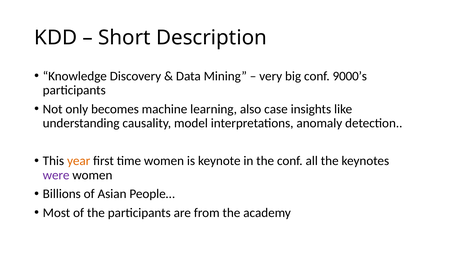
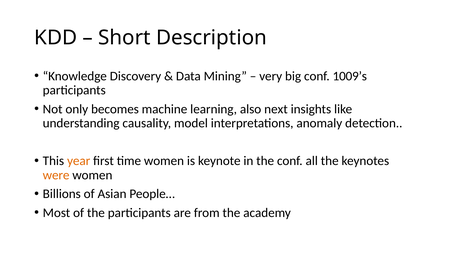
9000’s: 9000’s -> 1009’s
case: case -> next
were colour: purple -> orange
